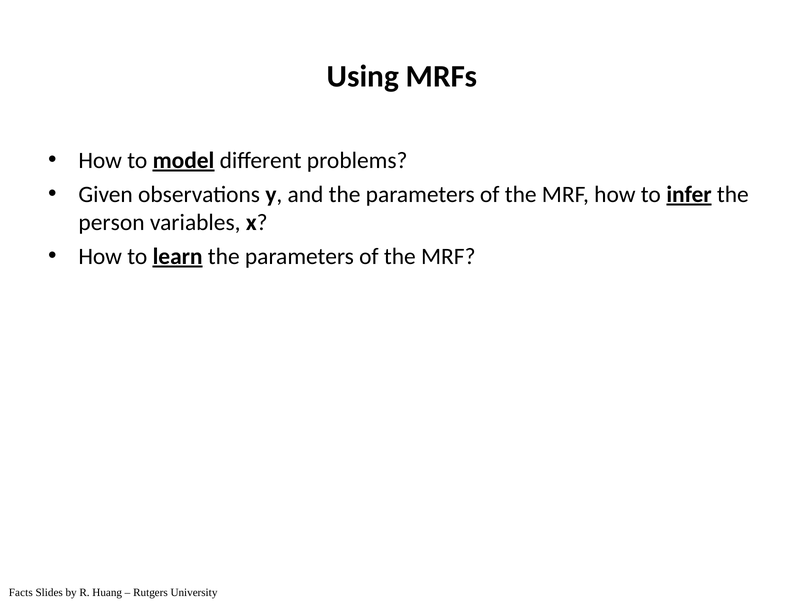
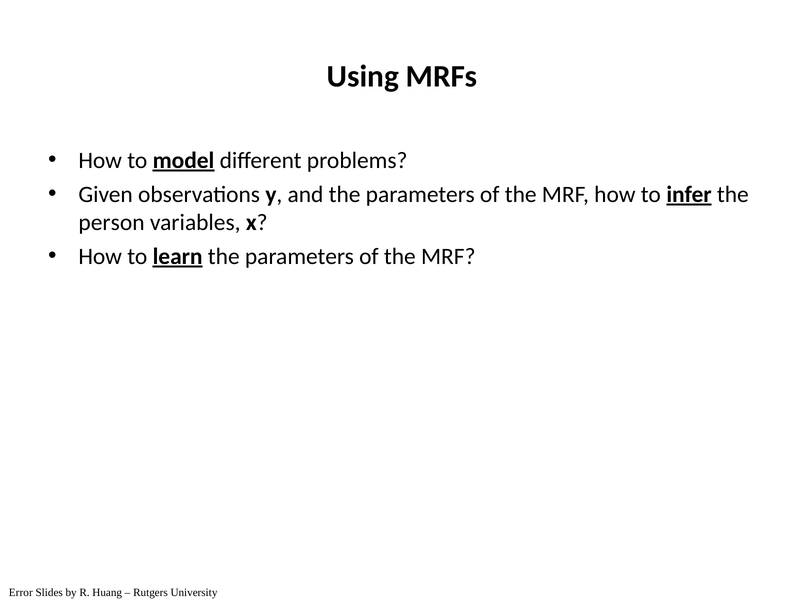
Facts: Facts -> Error
